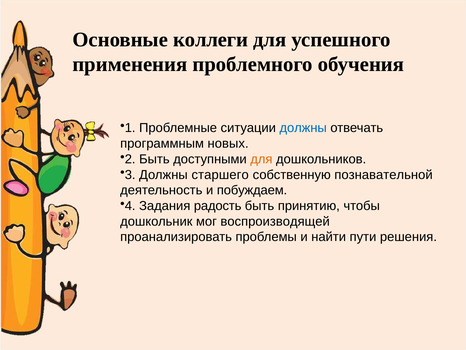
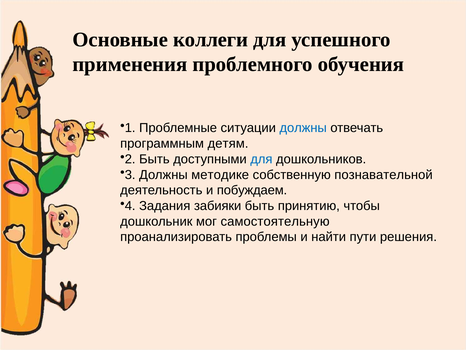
новых: новых -> детям
для at (261, 159) colour: orange -> blue
старшего: старшего -> методике
радость: радость -> забияки
воспроизводящей: воспроизводящей -> самостоятельную
